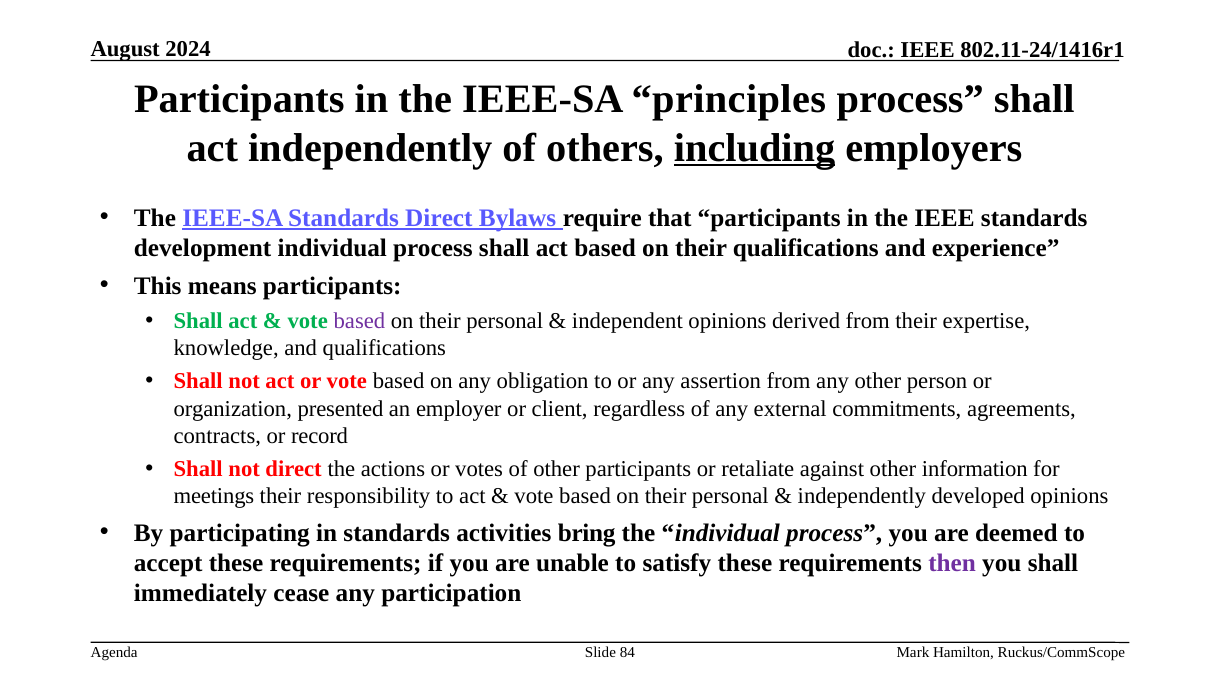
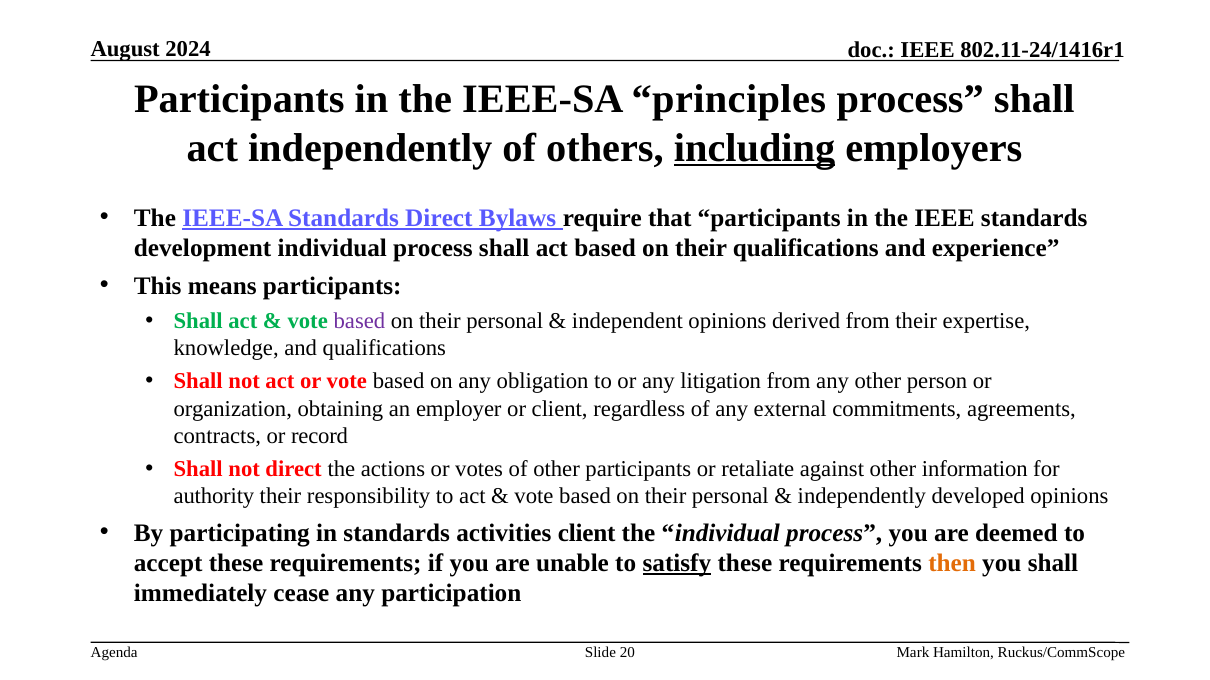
assertion: assertion -> litigation
presented: presented -> obtaining
meetings: meetings -> authority
activities bring: bring -> client
satisfy underline: none -> present
then colour: purple -> orange
84: 84 -> 20
